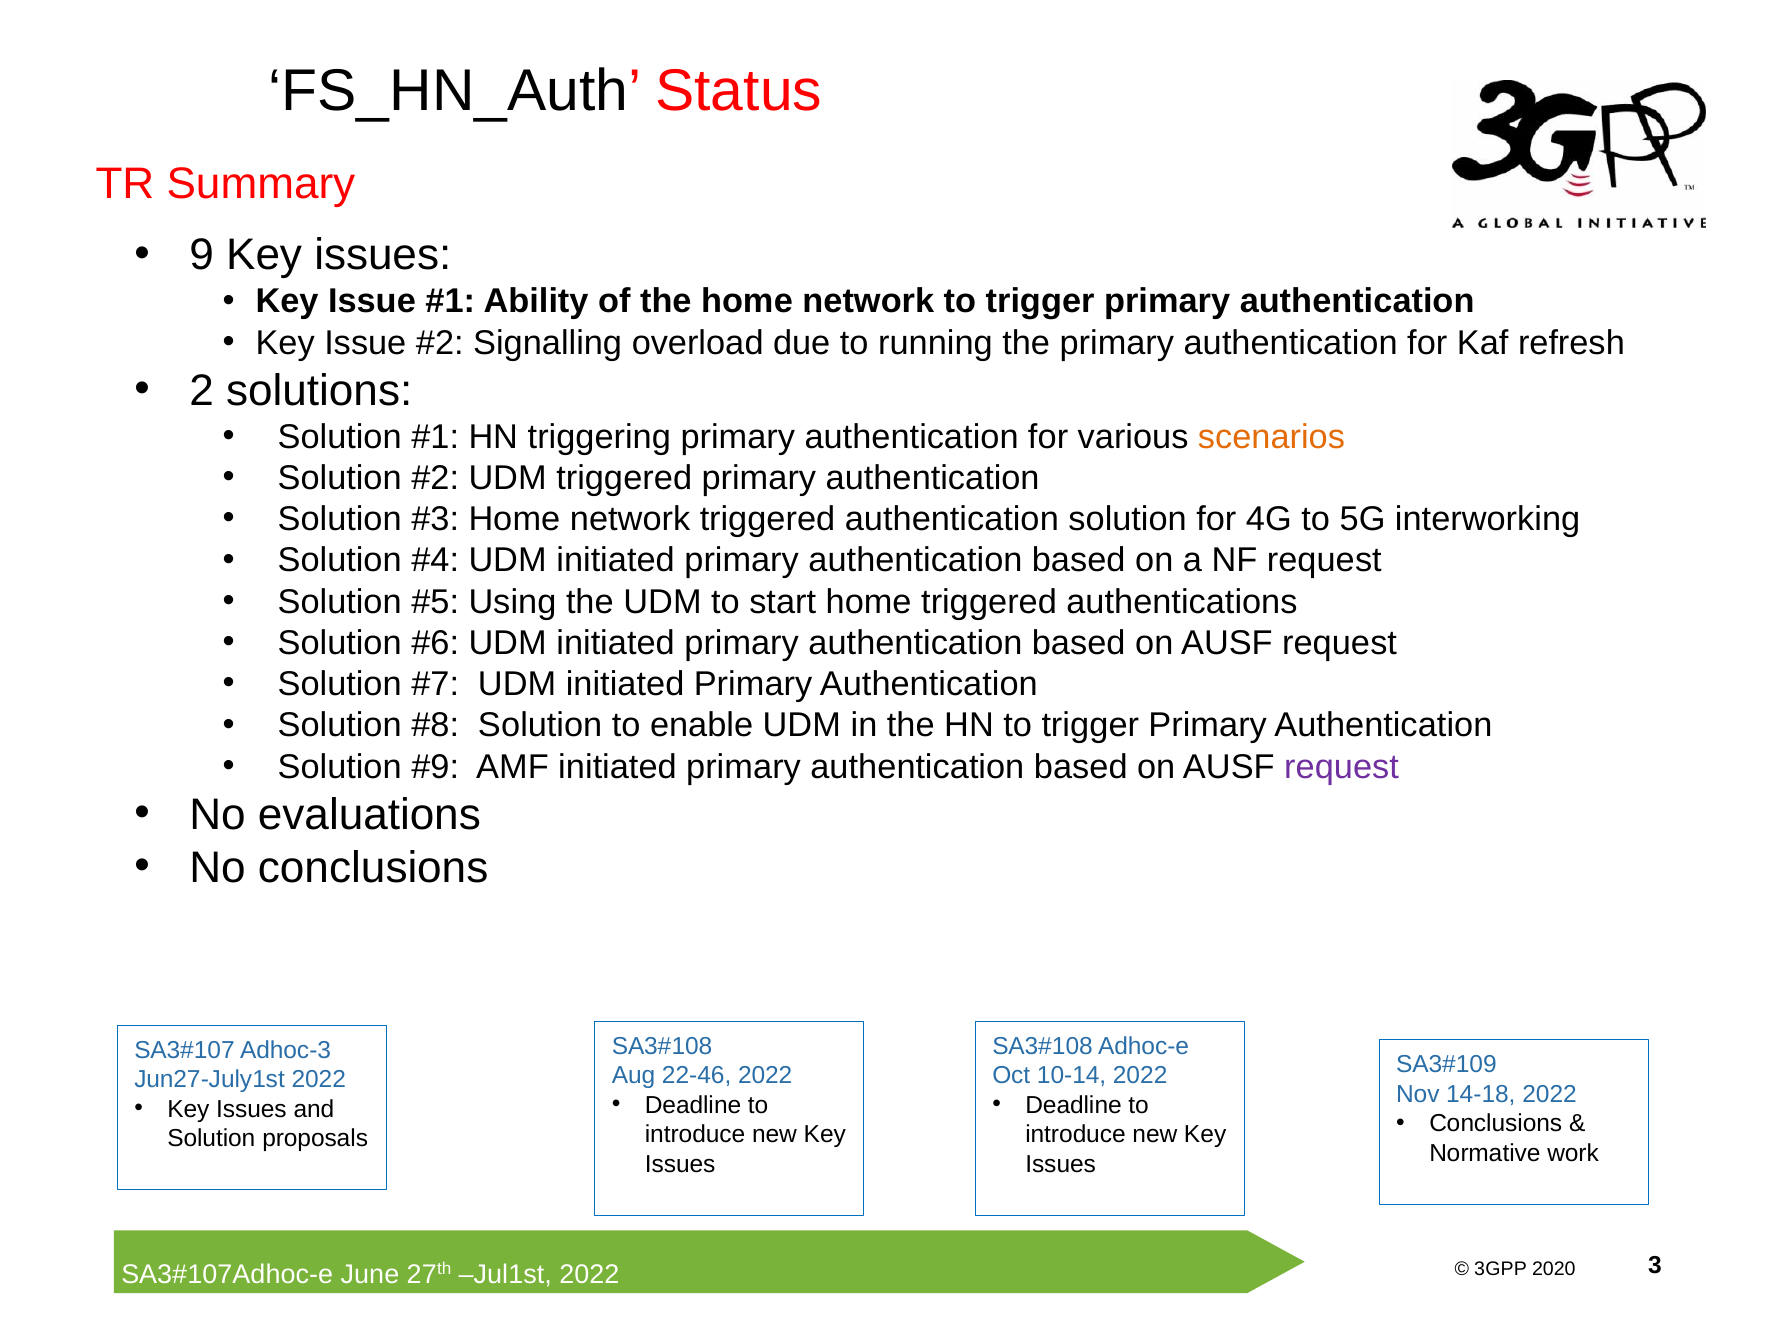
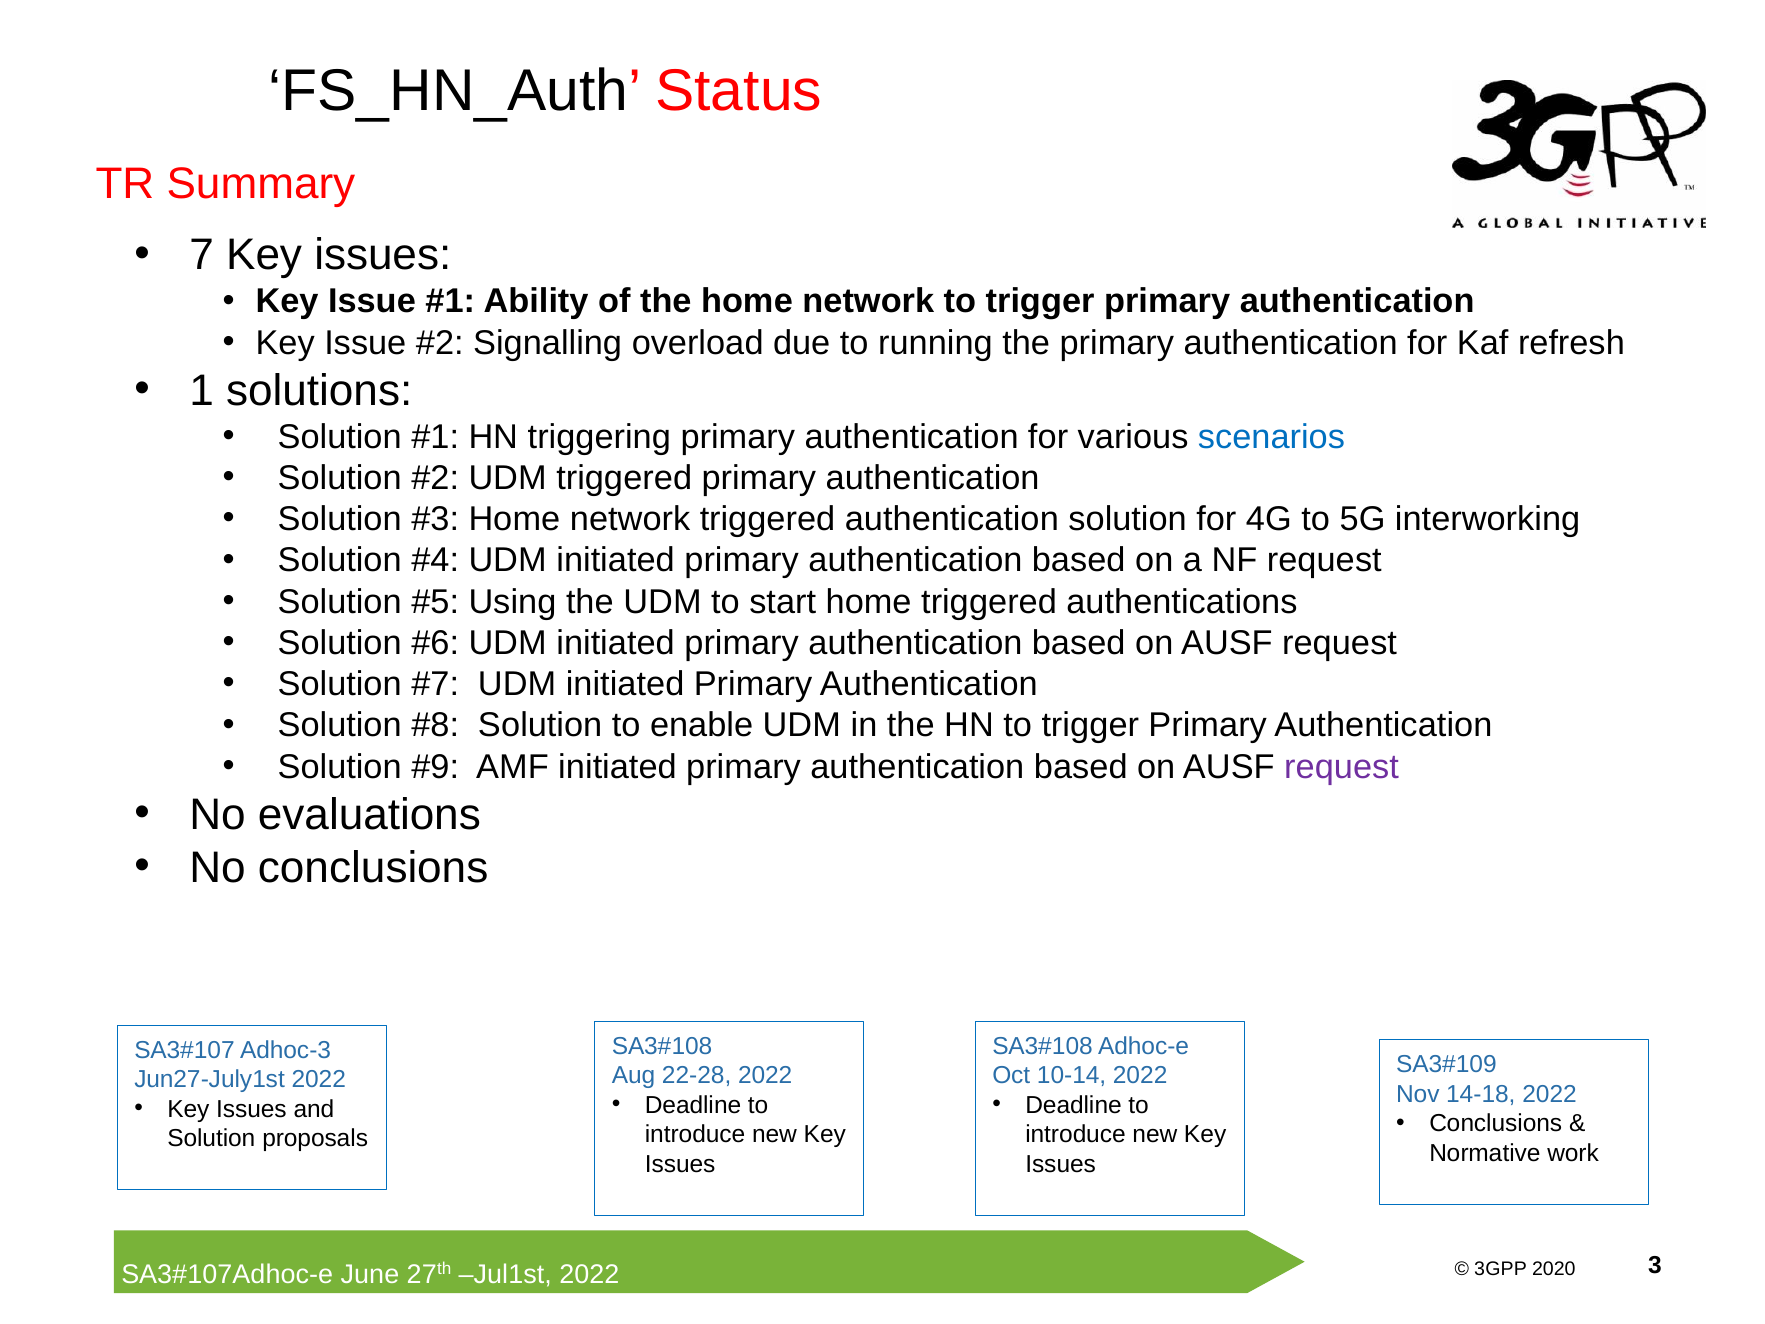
9: 9 -> 7
2: 2 -> 1
scenarios colour: orange -> blue
22-46: 22-46 -> 22-28
